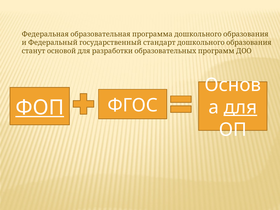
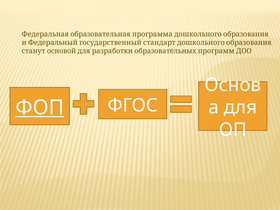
для underline: present -> none
